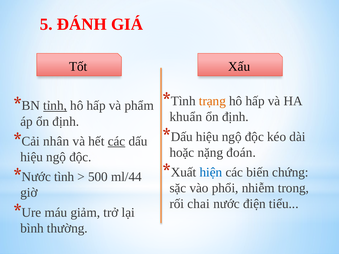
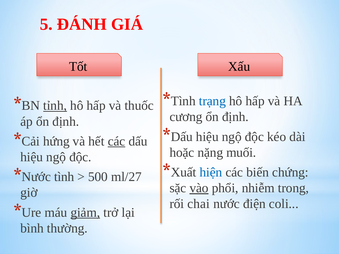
trạng colour: orange -> blue
phẩm: phẩm -> thuốc
khuẩn: khuẩn -> cương
nhân: nhân -> hứng
đoán: đoán -> muối
ml/44: ml/44 -> ml/27
vào underline: none -> present
tiểu: tiểu -> coli
giảm underline: none -> present
